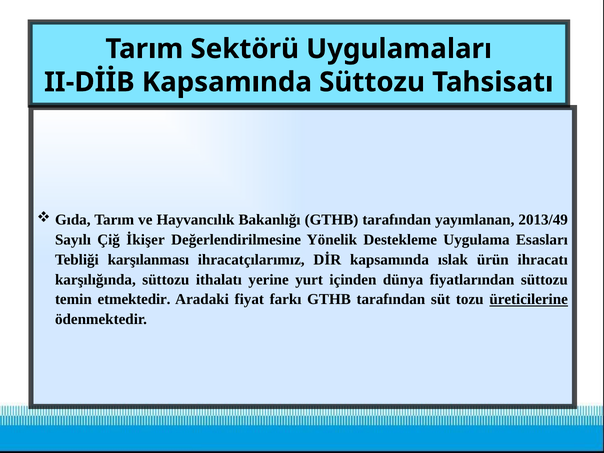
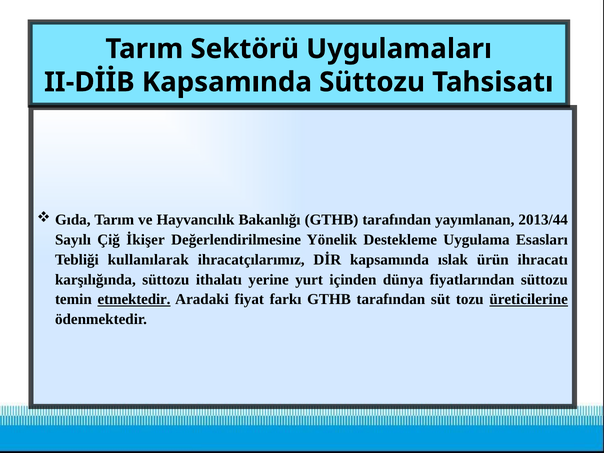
2013/49: 2013/49 -> 2013/44
karşılanması: karşılanması -> kullanılarak
etmektedir underline: none -> present
